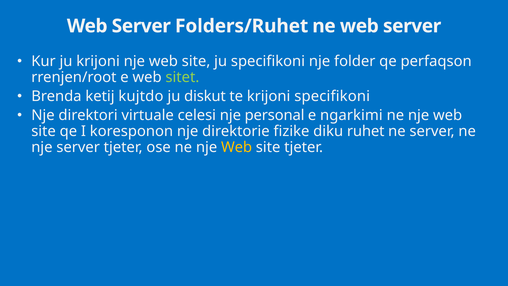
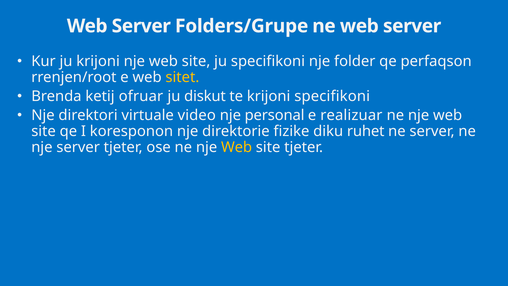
Folders/Ruhet: Folders/Ruhet -> Folders/Grupe
sitet colour: light green -> yellow
kujtdo: kujtdo -> ofruar
celesi: celesi -> video
ngarkimi: ngarkimi -> realizuar
